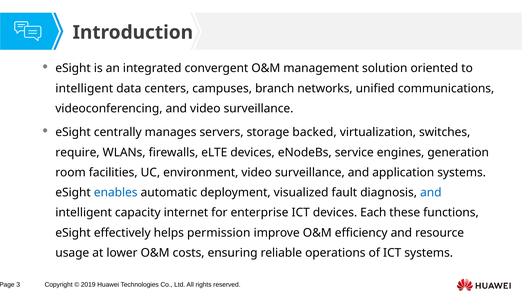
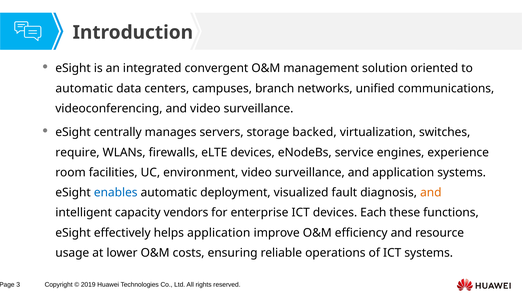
intelligent at (84, 88): intelligent -> automatic
generation: generation -> experience
and at (431, 192) colour: blue -> orange
internet: internet -> vendors
helps permission: permission -> application
